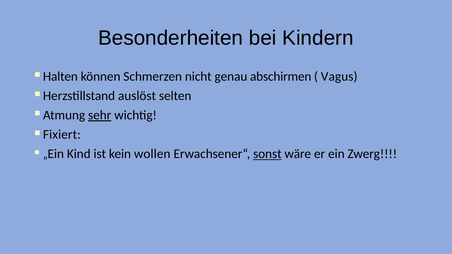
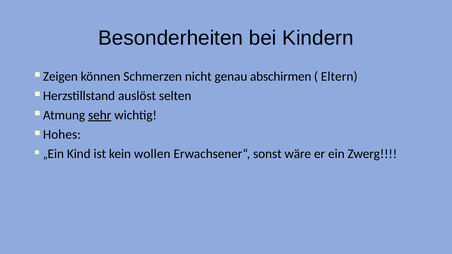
Halten: Halten -> Zeigen
Vagus: Vagus -> Eltern
Fixiert: Fixiert -> Hohes
sonst underline: present -> none
